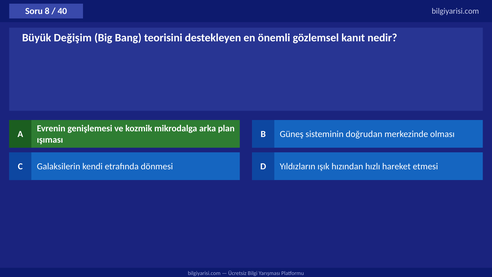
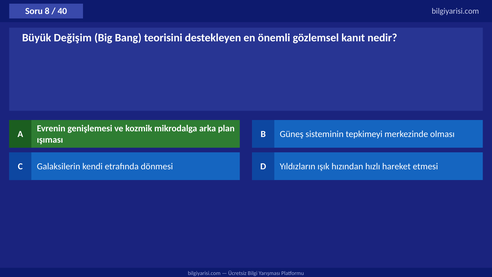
doğrudan: doğrudan -> tepkimeyi
